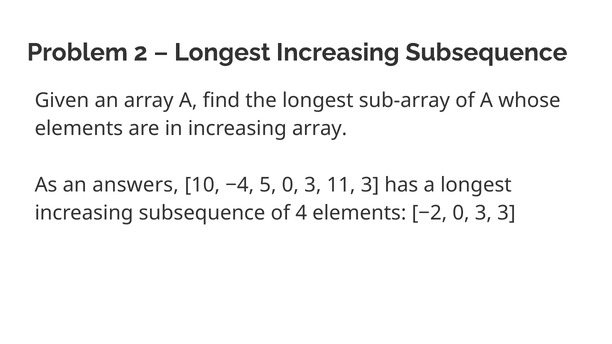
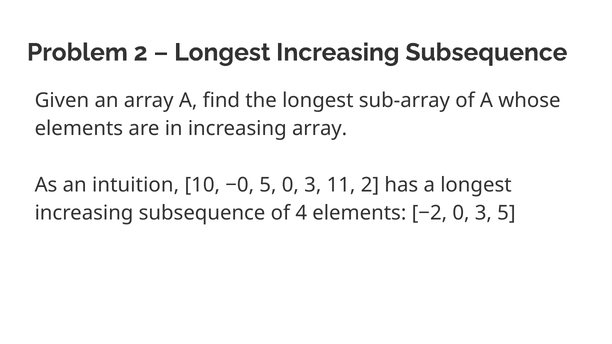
answers: answers -> intuition
−4: −4 -> −0
11 3: 3 -> 2
3 3: 3 -> 5
